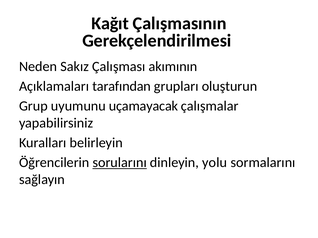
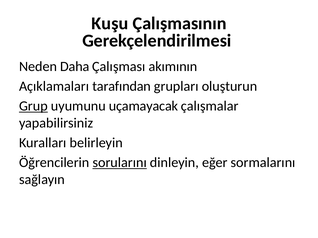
Kağıt: Kağıt -> Kuşu
Sakız: Sakız -> Daha
Grup underline: none -> present
yolu: yolu -> eğer
